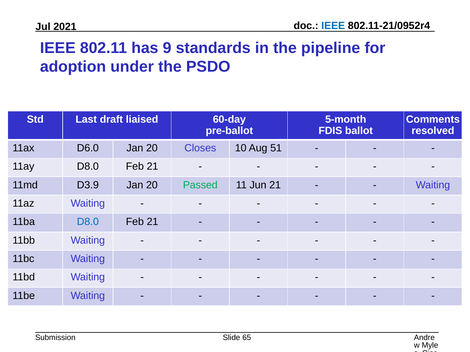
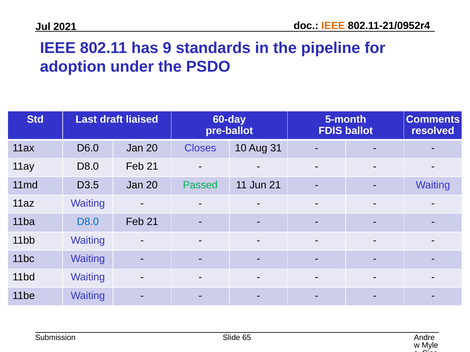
IEEE at (333, 26) colour: blue -> orange
51: 51 -> 31
D3.9: D3.9 -> D3.5
